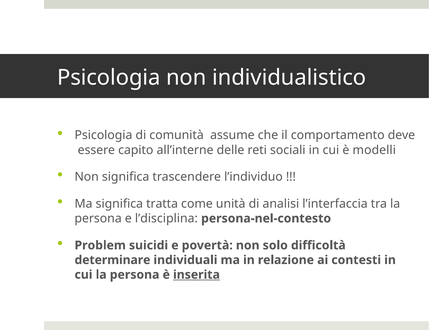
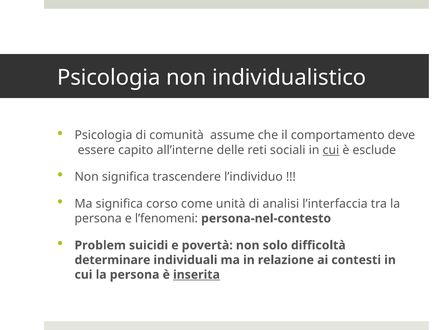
cui at (331, 150) underline: none -> present
modelli: modelli -> esclude
tratta: tratta -> corso
l’disciplina: l’disciplina -> l’fenomeni
